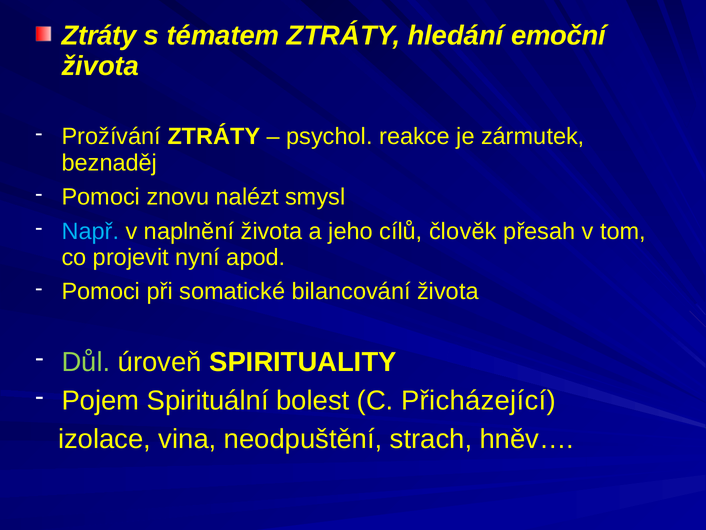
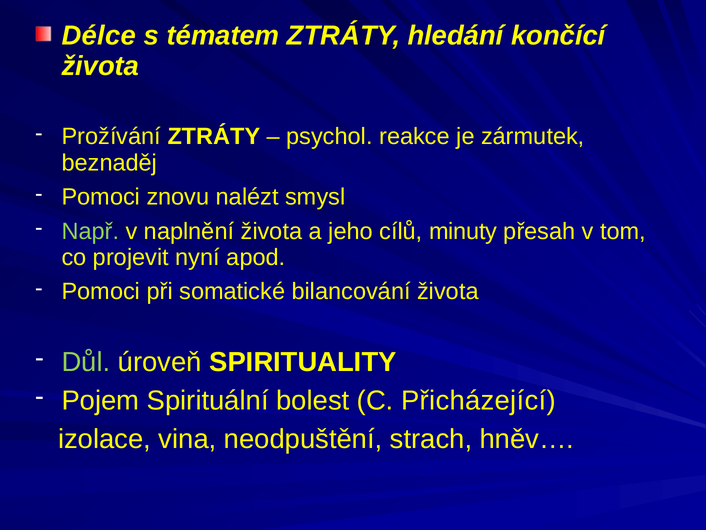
Ztráty at (99, 36): Ztráty -> Délce
emoční: emoční -> končící
Např colour: light blue -> light green
člověk: člověk -> minuty
